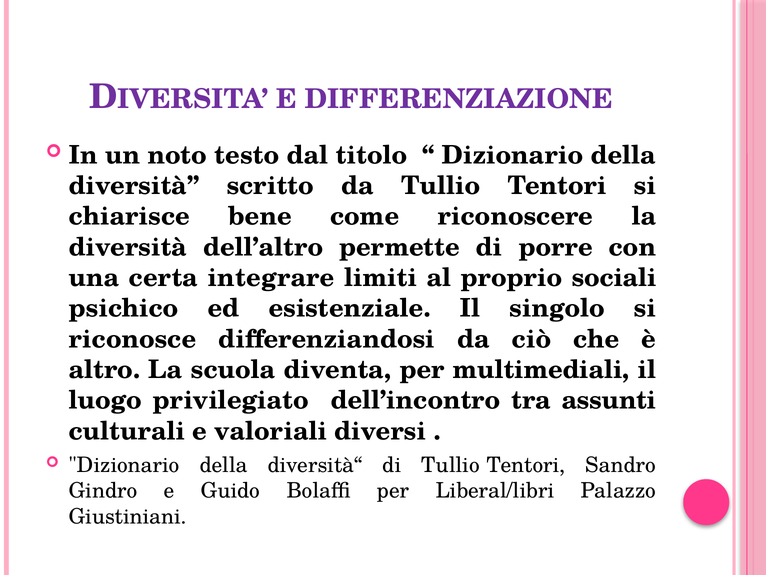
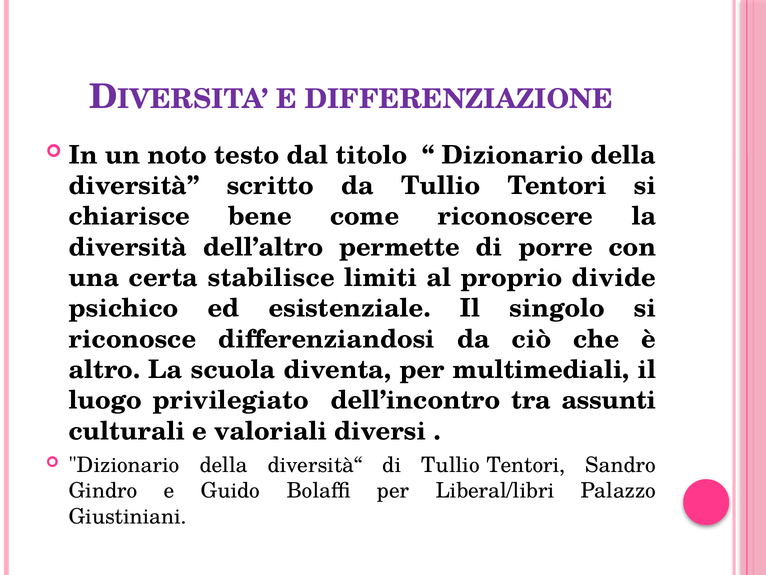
integrare: integrare -> stabilisce
sociali: sociali -> divide
